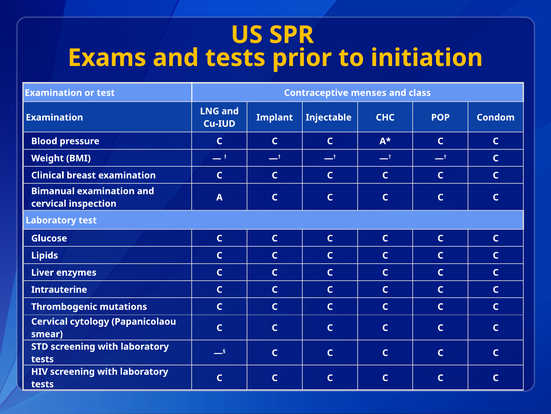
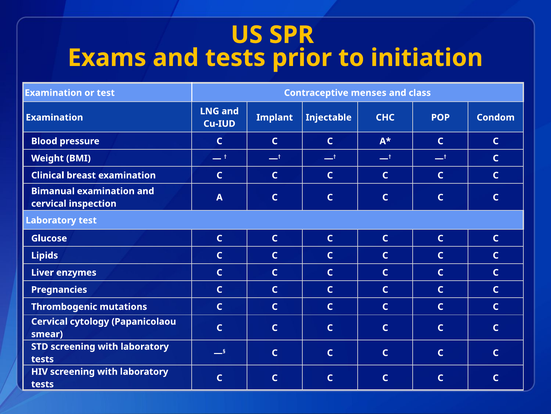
Intrauterine: Intrauterine -> Pregnancies
